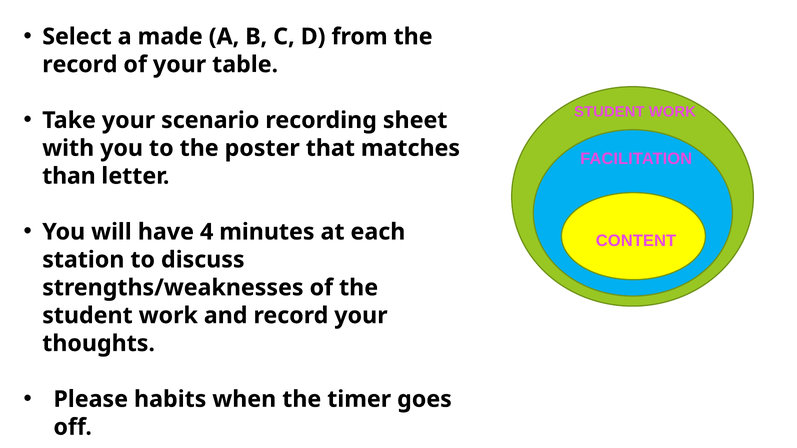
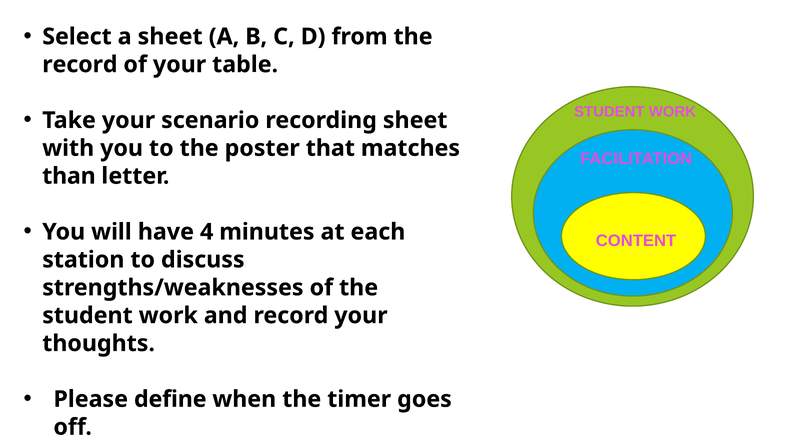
a made: made -> sheet
habits: habits -> define
